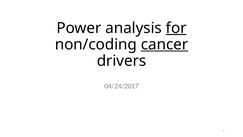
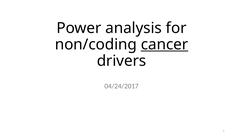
for underline: present -> none
